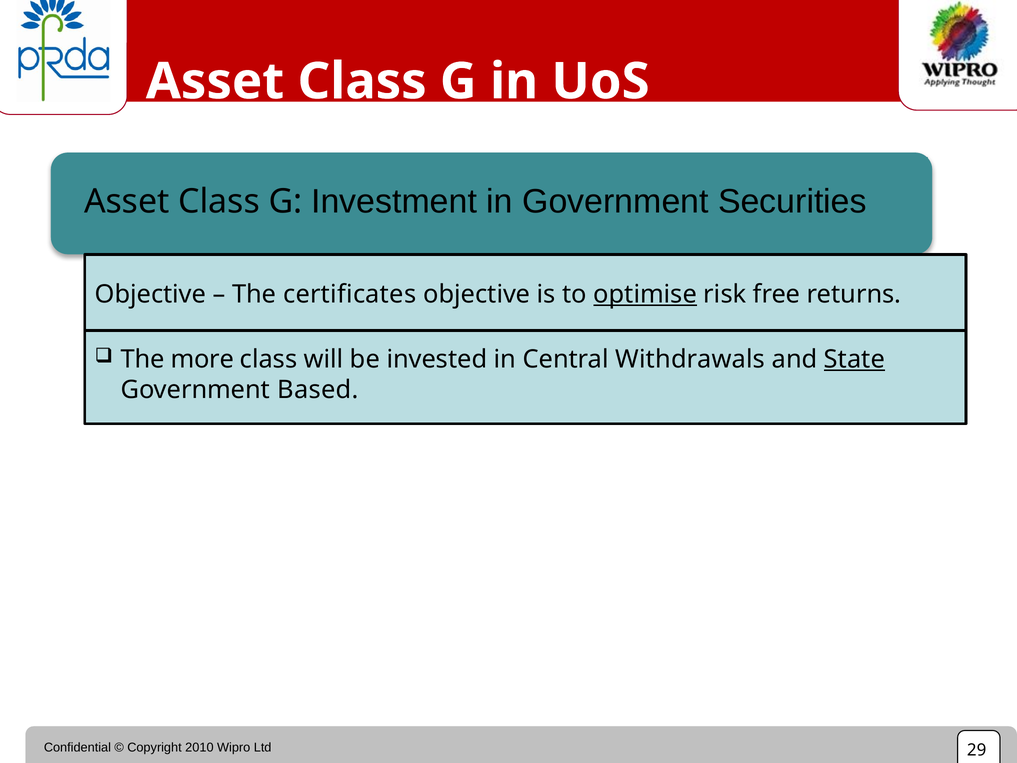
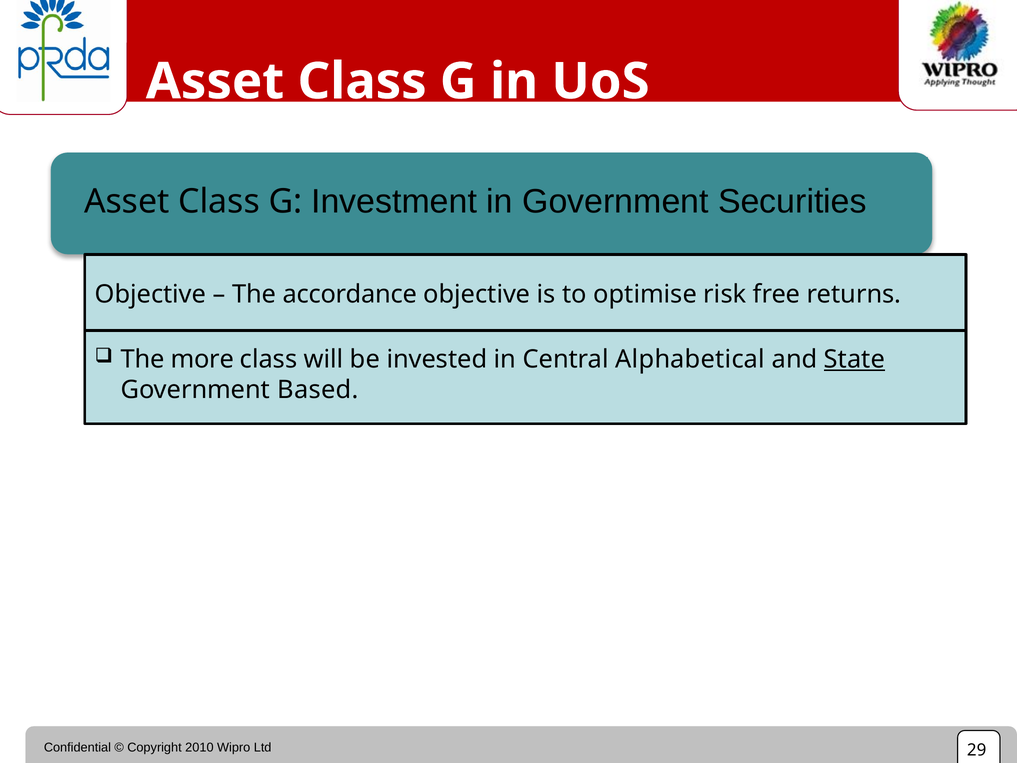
certificates: certificates -> accordance
optimise underline: present -> none
Withdrawals: Withdrawals -> Alphabetical
